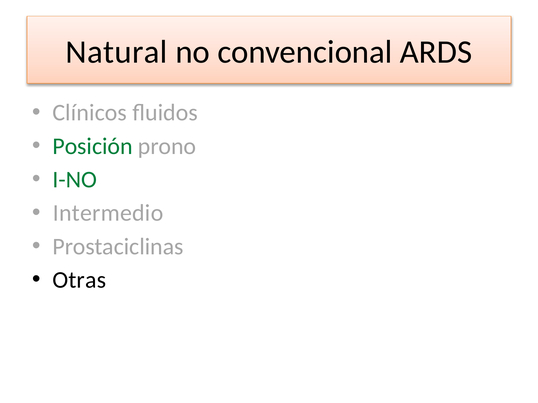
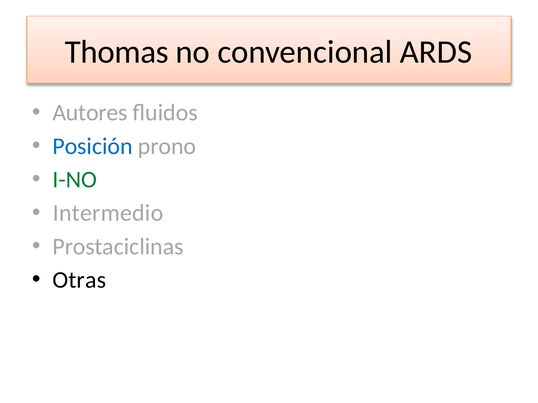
Natural: Natural -> Thomas
Clínicos: Clínicos -> Autores
Posición colour: green -> blue
